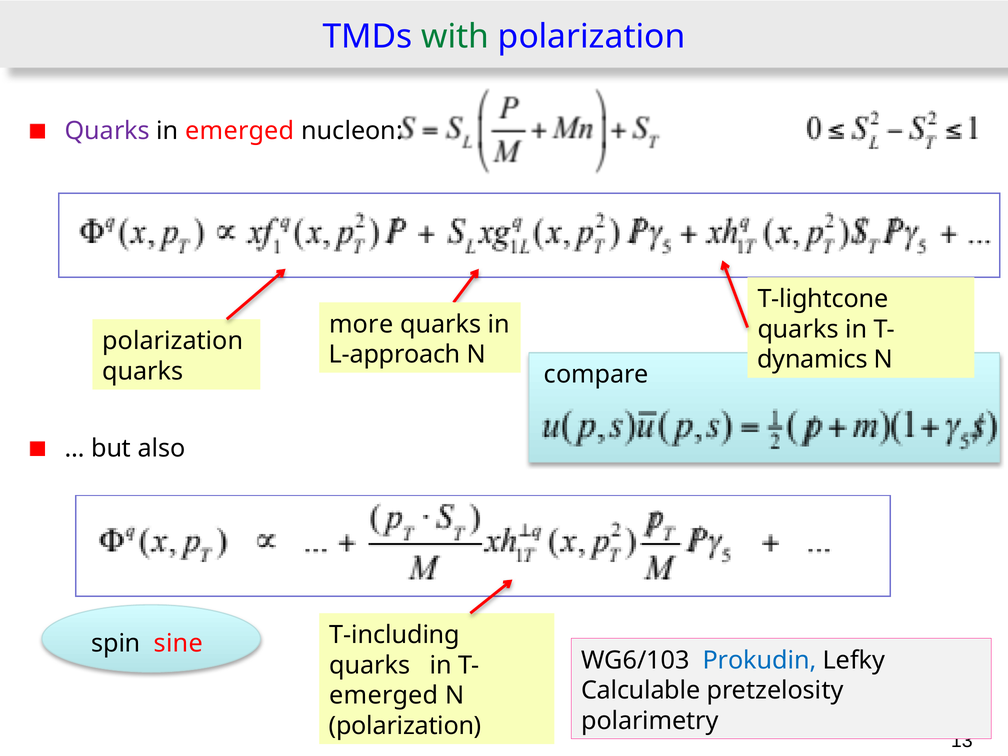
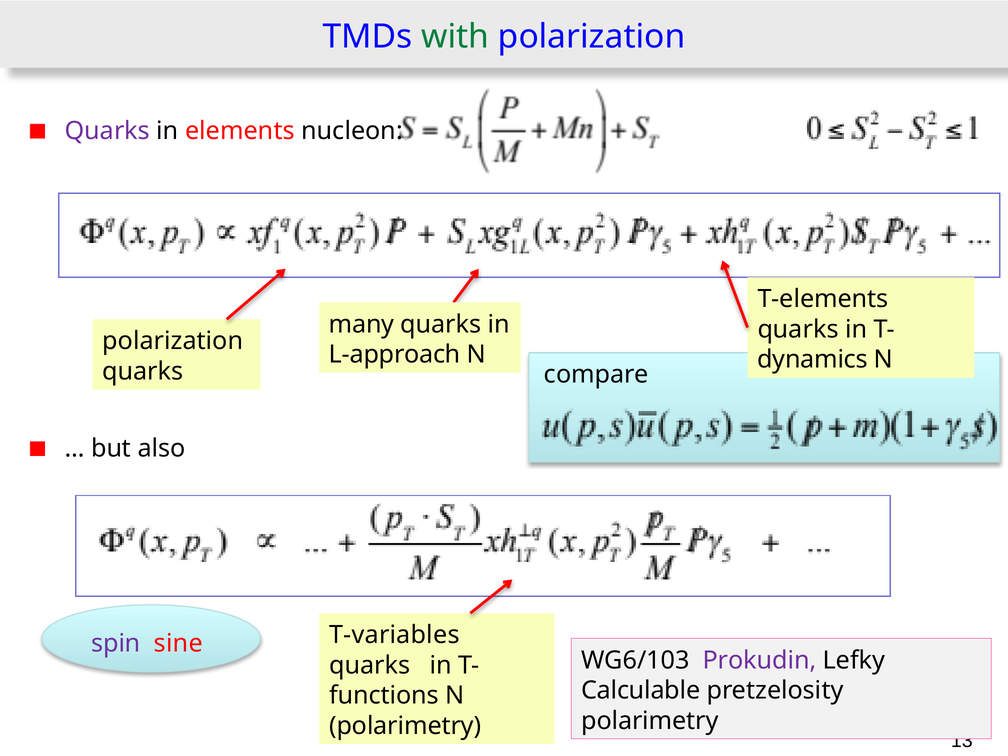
in emerged: emerged -> elements
T-lightcone: T-lightcone -> T-elements
more: more -> many
T-including: T-including -> T-variables
spin colour: black -> purple
Prokudin colour: blue -> purple
emerged at (384, 695): emerged -> functions
polarization at (405, 726): polarization -> polarimetry
